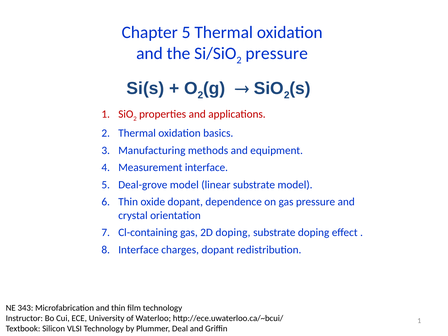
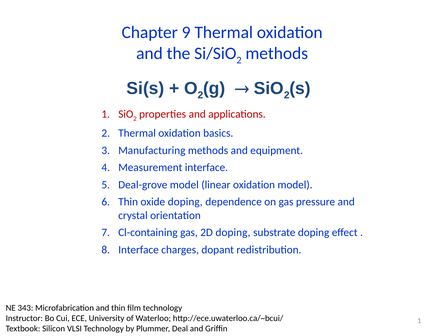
Chapter 5: 5 -> 9
pressure at (277, 53): pressure -> methods
linear substrate: substrate -> oxidation
oxide dopant: dopant -> doping
